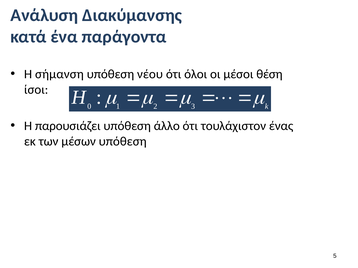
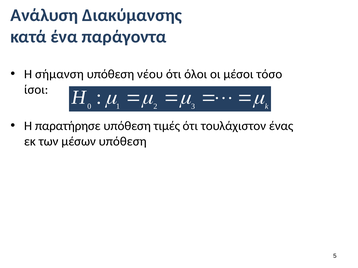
θέση: θέση -> τόσο
παρουσιάζει: παρουσιάζει -> παρατήρησε
άλλο: άλλο -> τιμές
